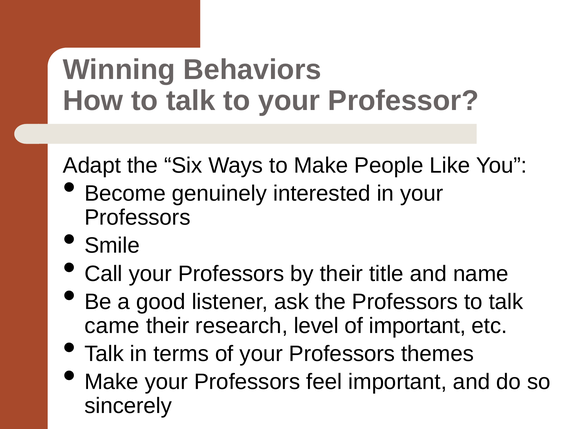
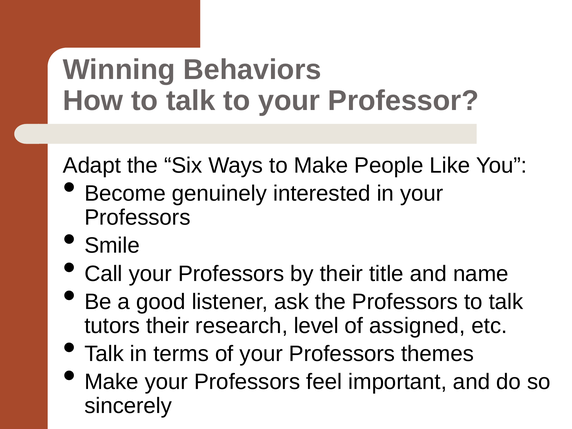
came: came -> tutors
of important: important -> assigned
